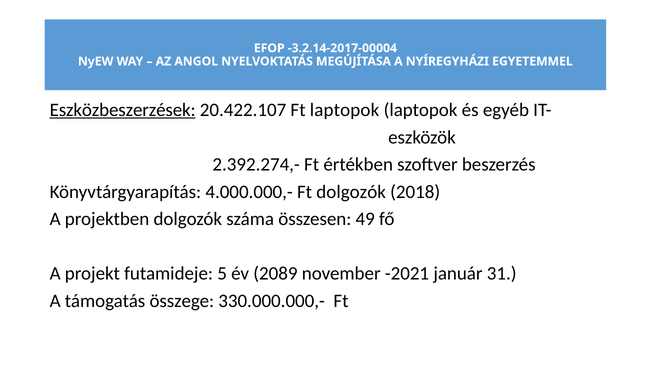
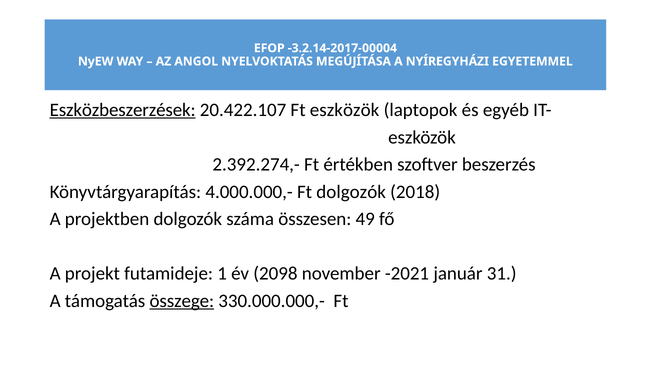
Ft laptopok: laptopok -> eszközök
5: 5 -> 1
2089: 2089 -> 2098
összege underline: none -> present
